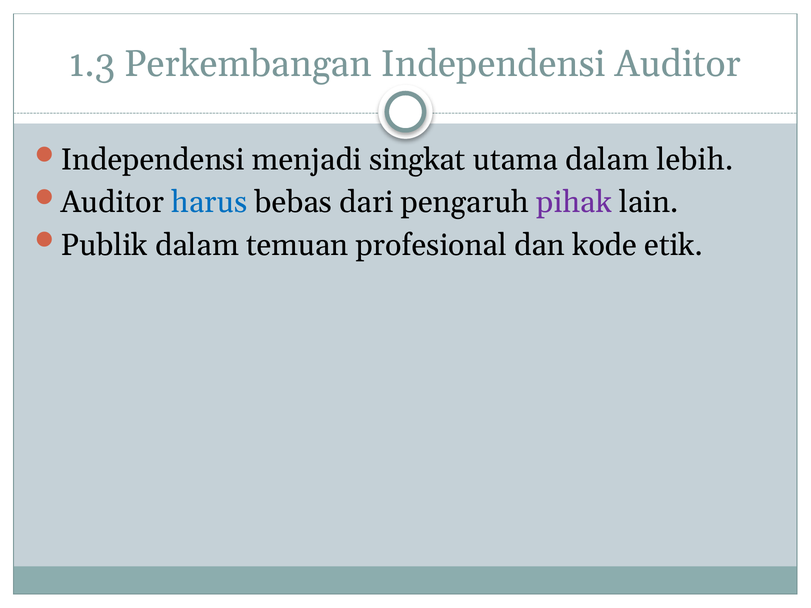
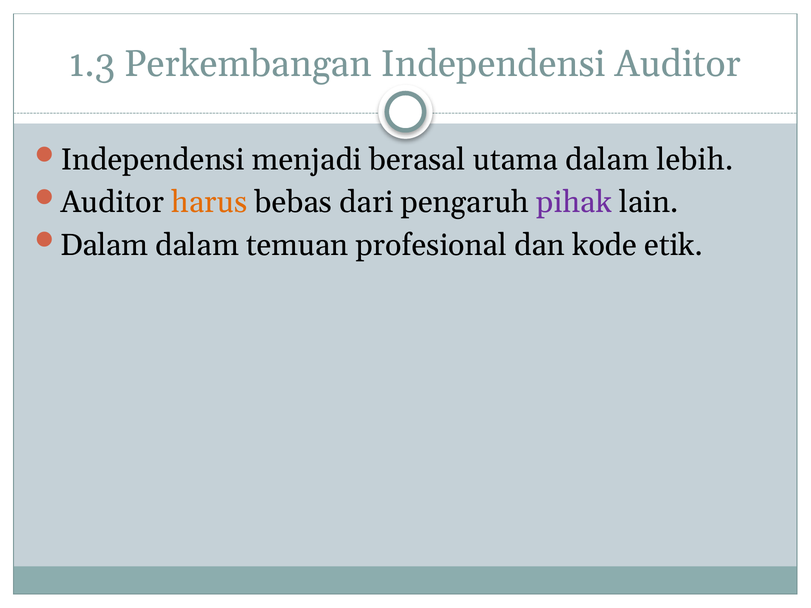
singkat: singkat -> berasal
harus colour: blue -> orange
Publik at (104, 245): Publik -> Dalam
